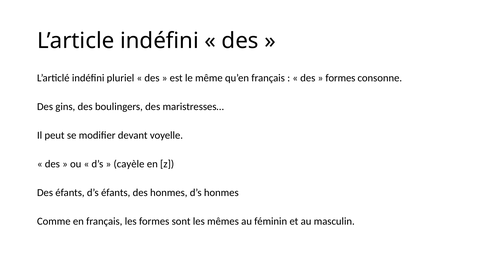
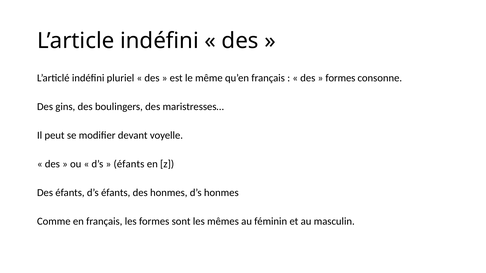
cayèle at (129, 164): cayèle -> éfants
